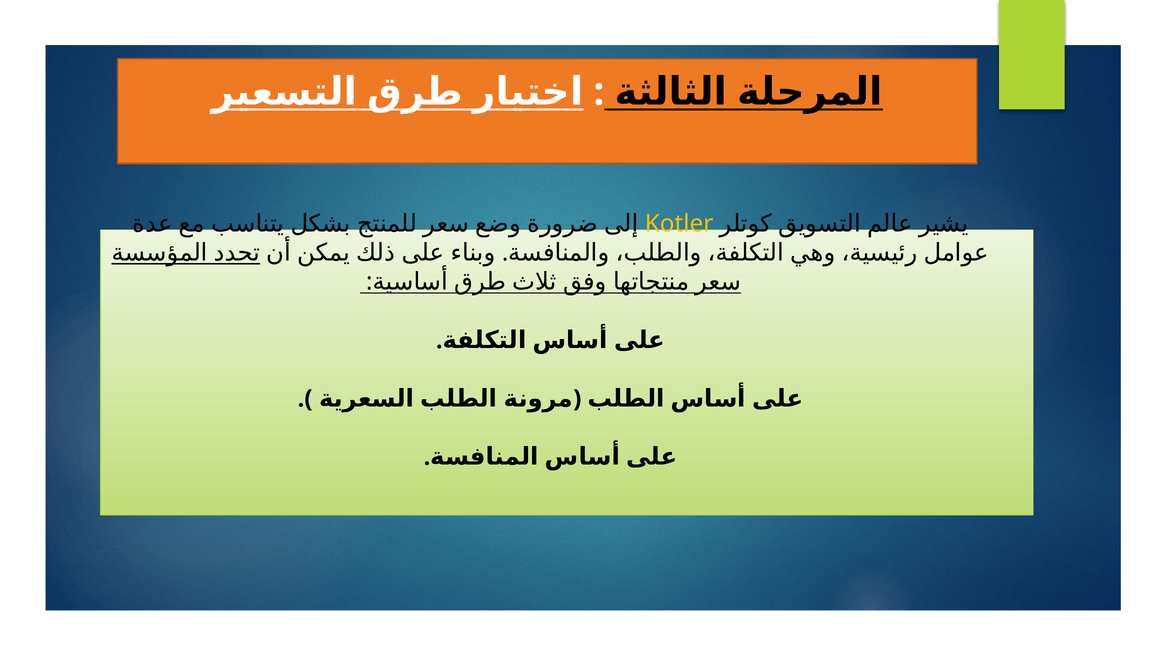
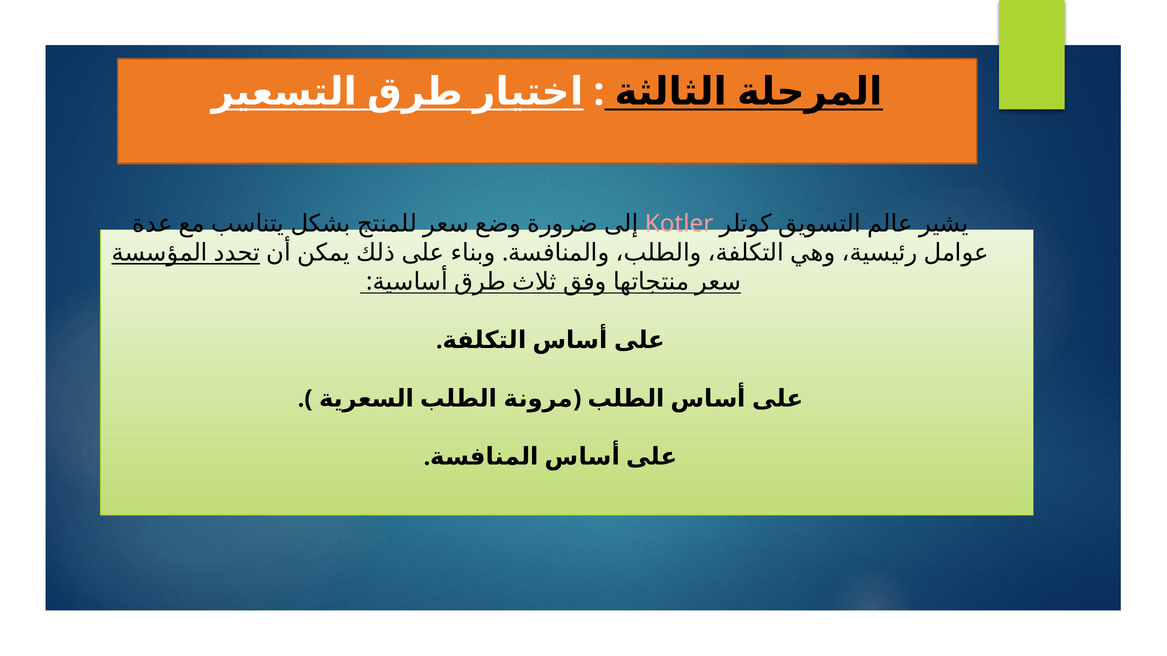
Kotler colour: yellow -> pink
